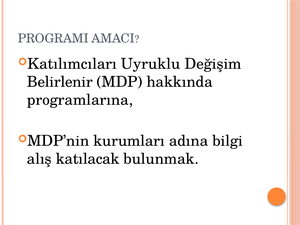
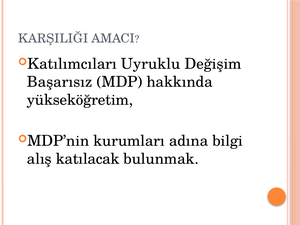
PROGRAMI: PROGRAMI -> KARŞILIĞI
Belirlenir: Belirlenir -> Başarısız
programlarına: programlarına -> yükseköğretim
